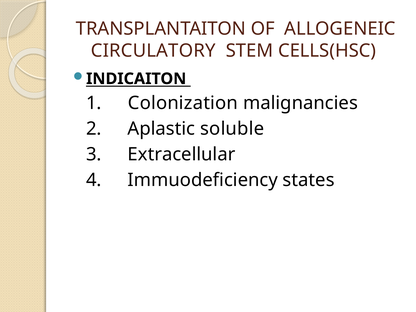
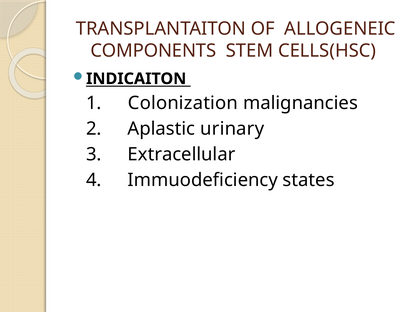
CIRCULATORY: CIRCULATORY -> COMPONENTS
soluble: soluble -> urinary
